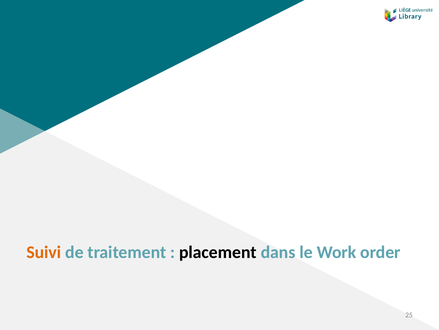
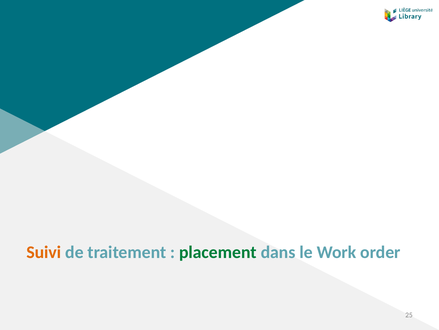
placement colour: black -> green
